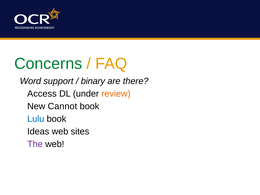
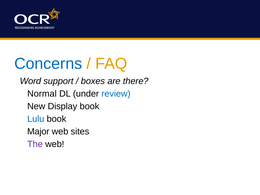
Concerns colour: green -> blue
binary: binary -> boxes
Access: Access -> Normal
review colour: orange -> blue
Cannot: Cannot -> Display
Ideas: Ideas -> Major
